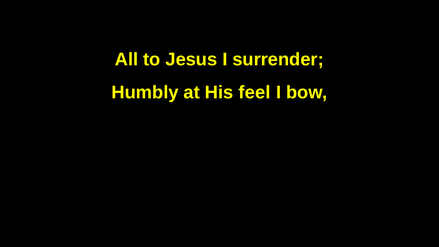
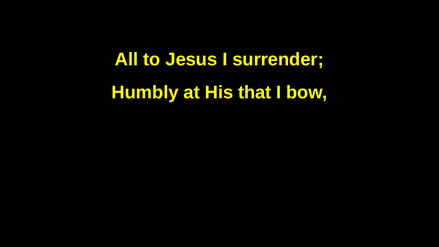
feel: feel -> that
